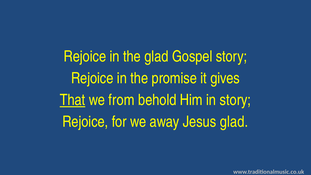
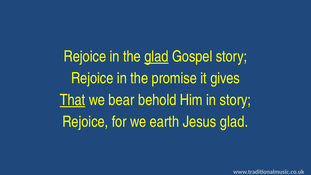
glad at (156, 57) underline: none -> present
from: from -> bear
away: away -> earth
